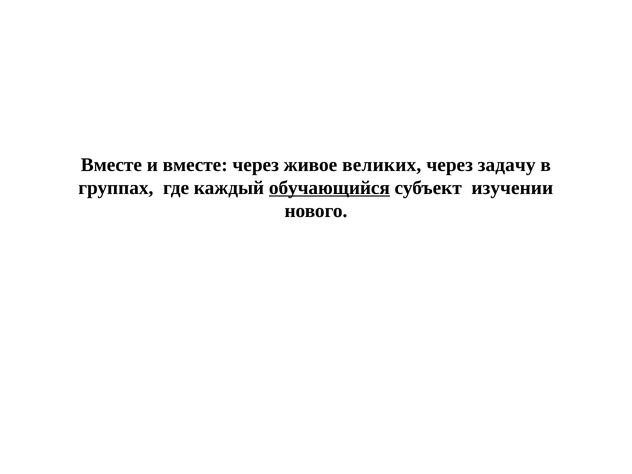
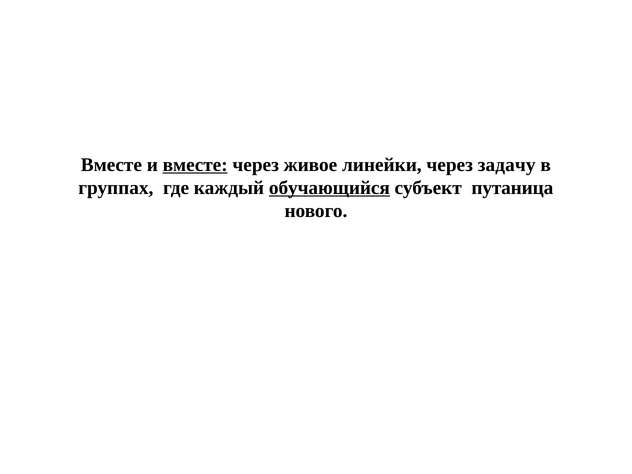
вместе at (195, 165) underline: none -> present
великих: великих -> линейки
изучении: изучении -> путаница
